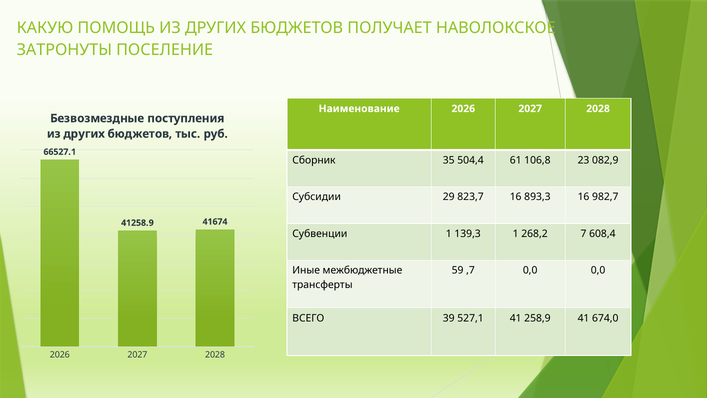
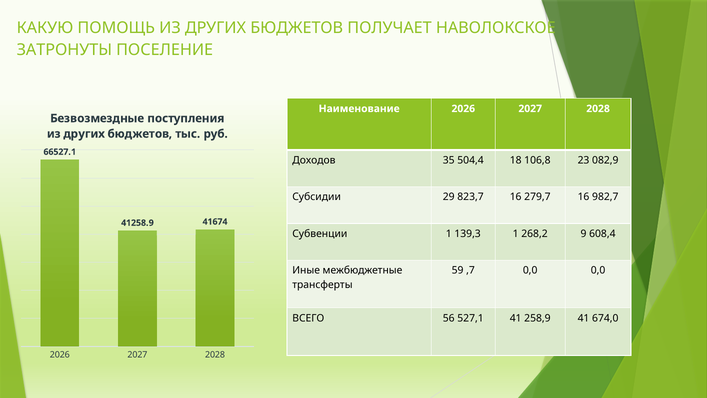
Сборник: Сборник -> Доходов
61: 61 -> 18
893,3: 893,3 -> 279,7
7: 7 -> 9
39: 39 -> 56
